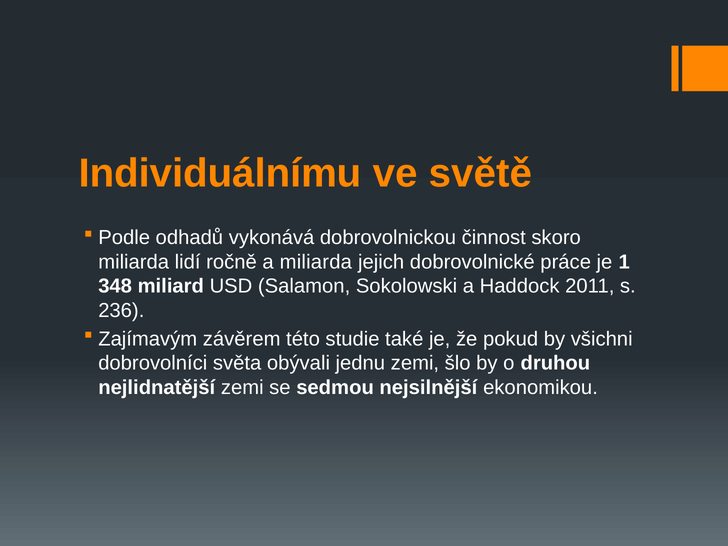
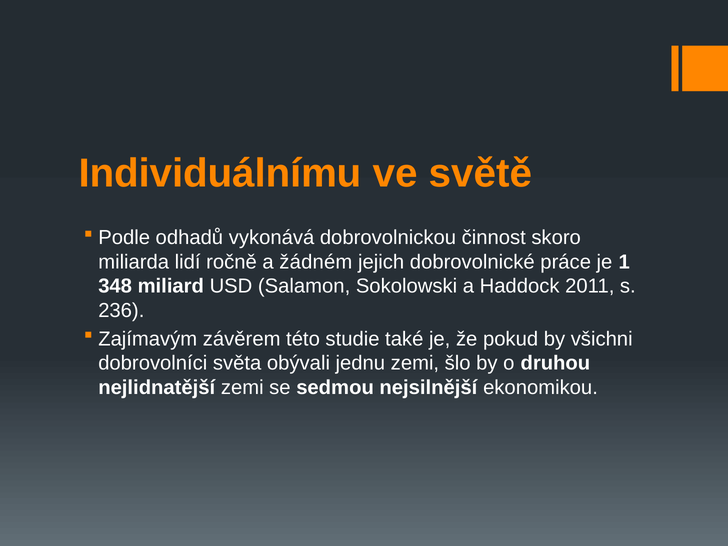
a miliarda: miliarda -> žádném
